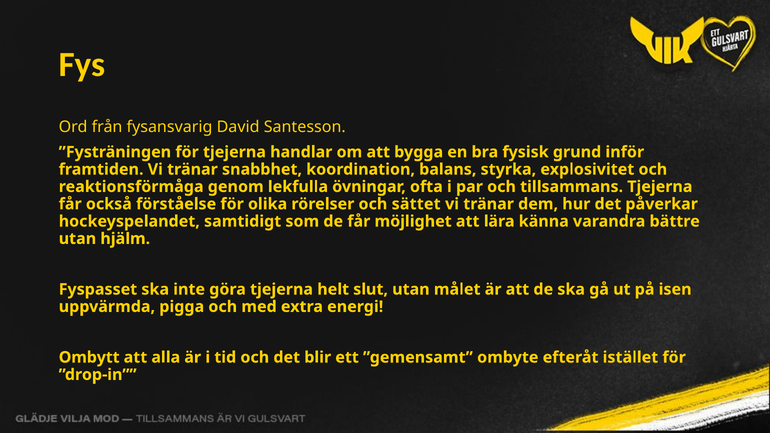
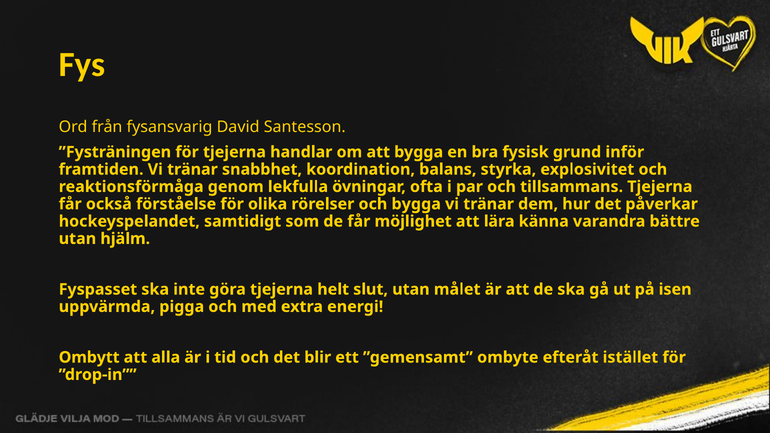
och sättet: sättet -> bygga
